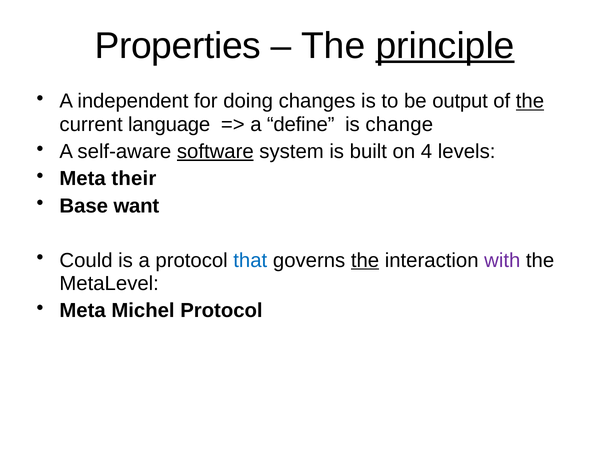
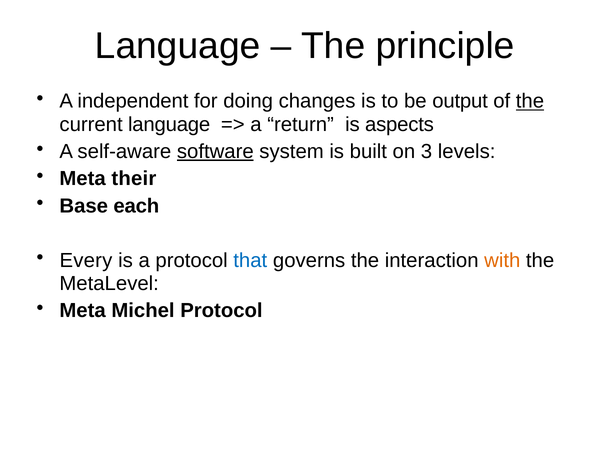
Properties at (178, 46): Properties -> Language
principle underline: present -> none
define: define -> return
change: change -> aspects
4: 4 -> 3
want: want -> each
Could: Could -> Every
the at (365, 261) underline: present -> none
with colour: purple -> orange
